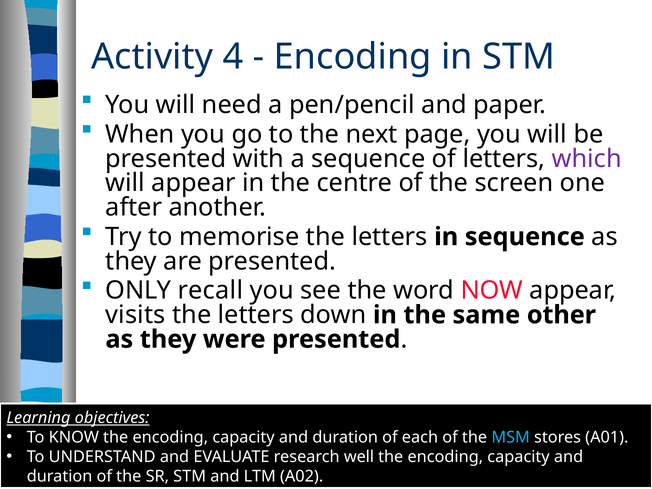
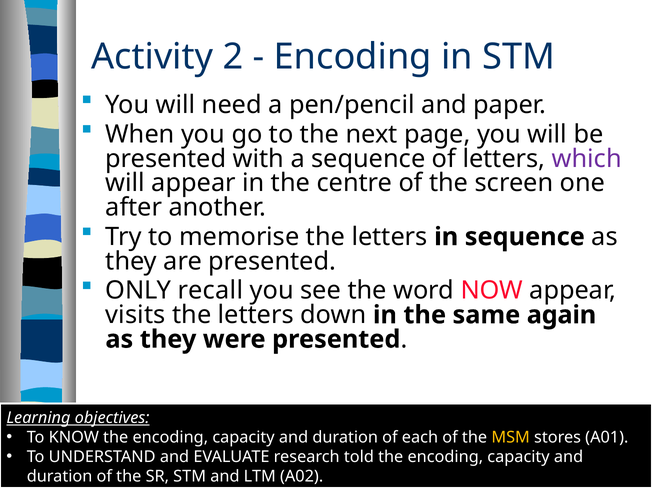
4: 4 -> 2
other: other -> again
MSM colour: light blue -> yellow
well: well -> told
